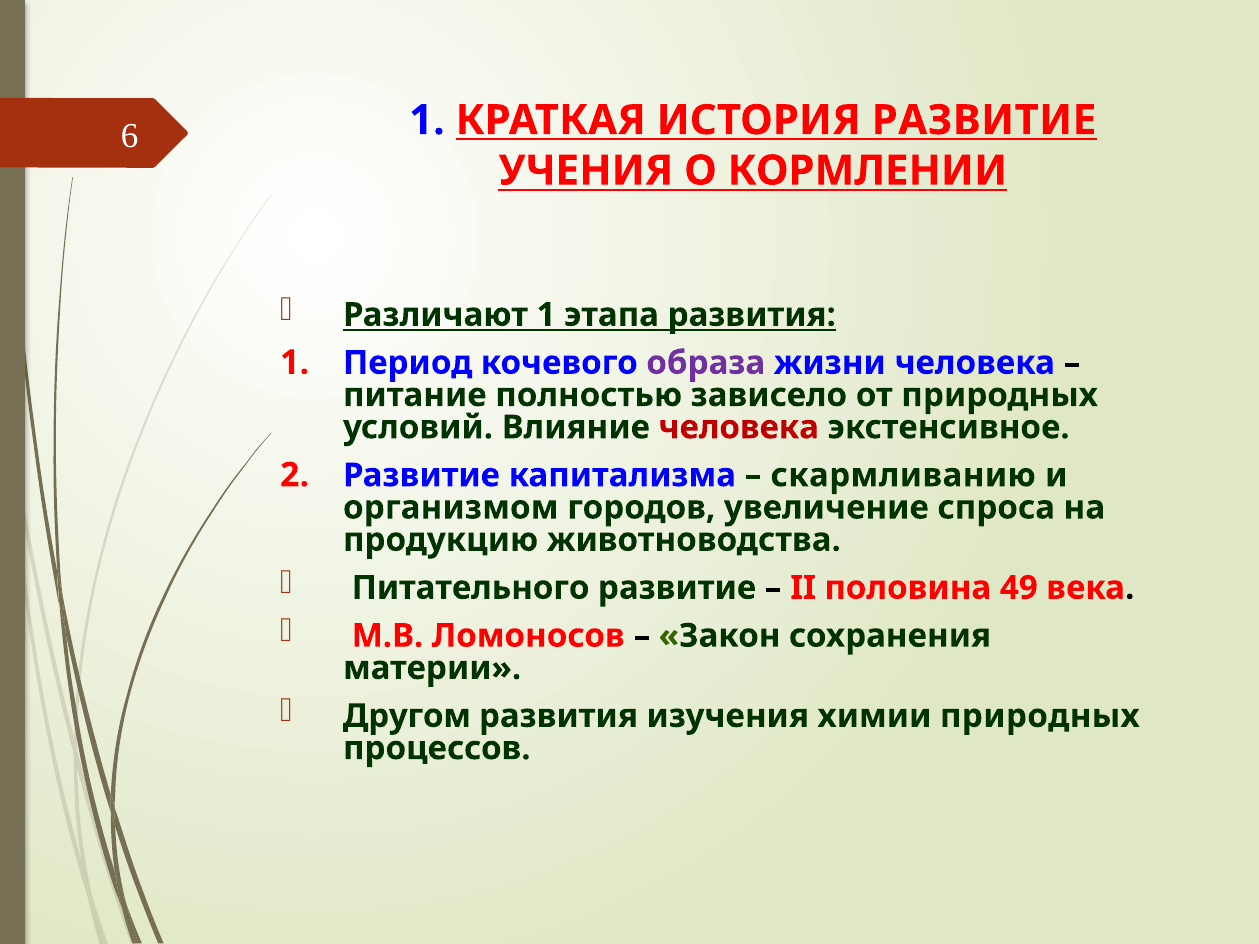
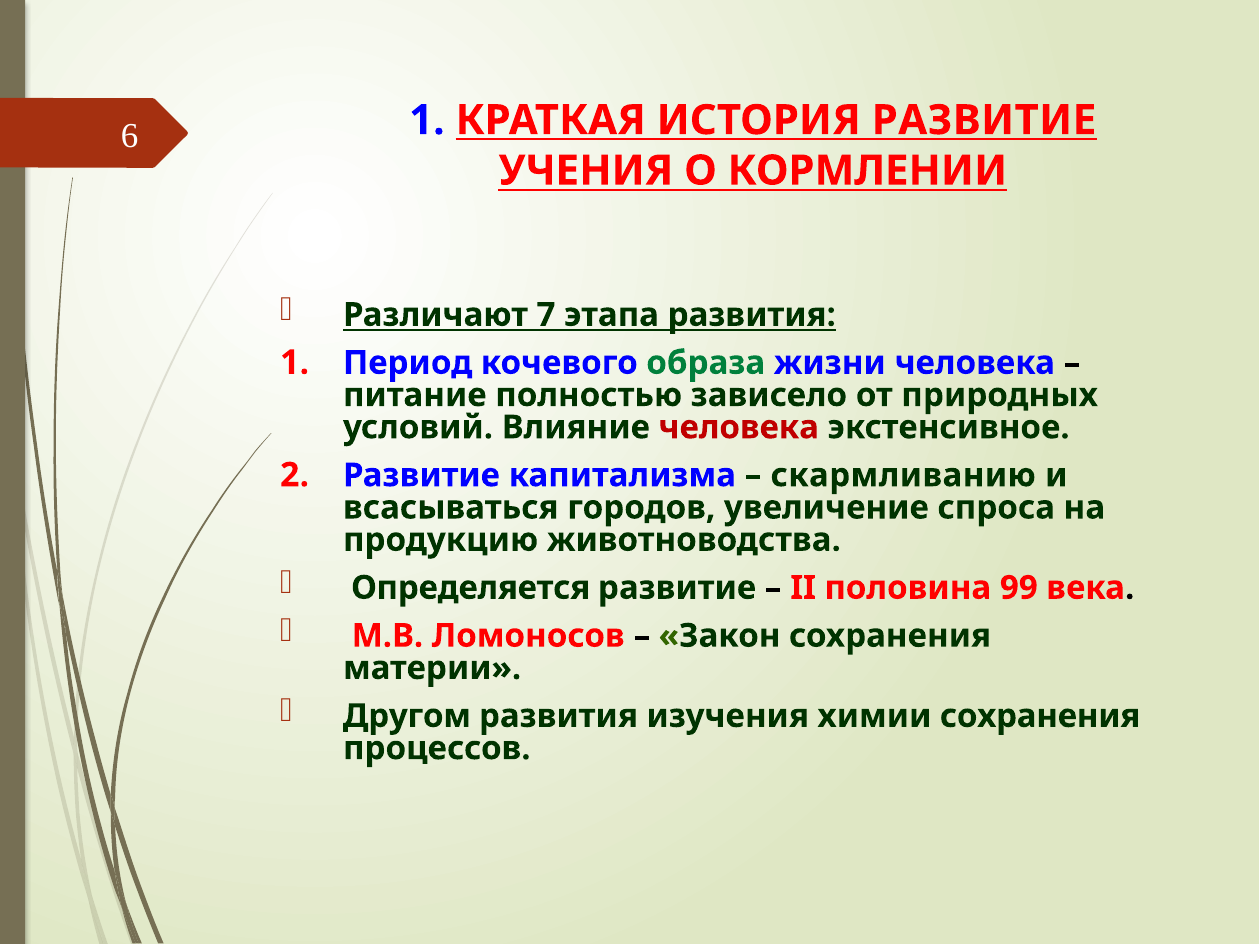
Различают 1: 1 -> 7
образа colour: purple -> green
организмом: организмом -> всасываться
Питательного: Питательного -> Определяется
49: 49 -> 99
химии природных: природных -> сохранения
